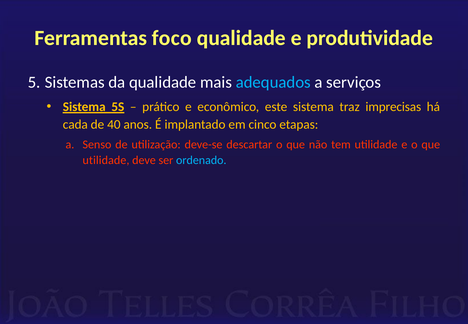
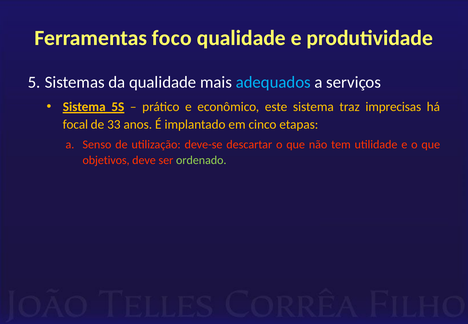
cada: cada -> focal
40: 40 -> 33
utilidade at (106, 160): utilidade -> objetivos
ordenado colour: light blue -> light green
